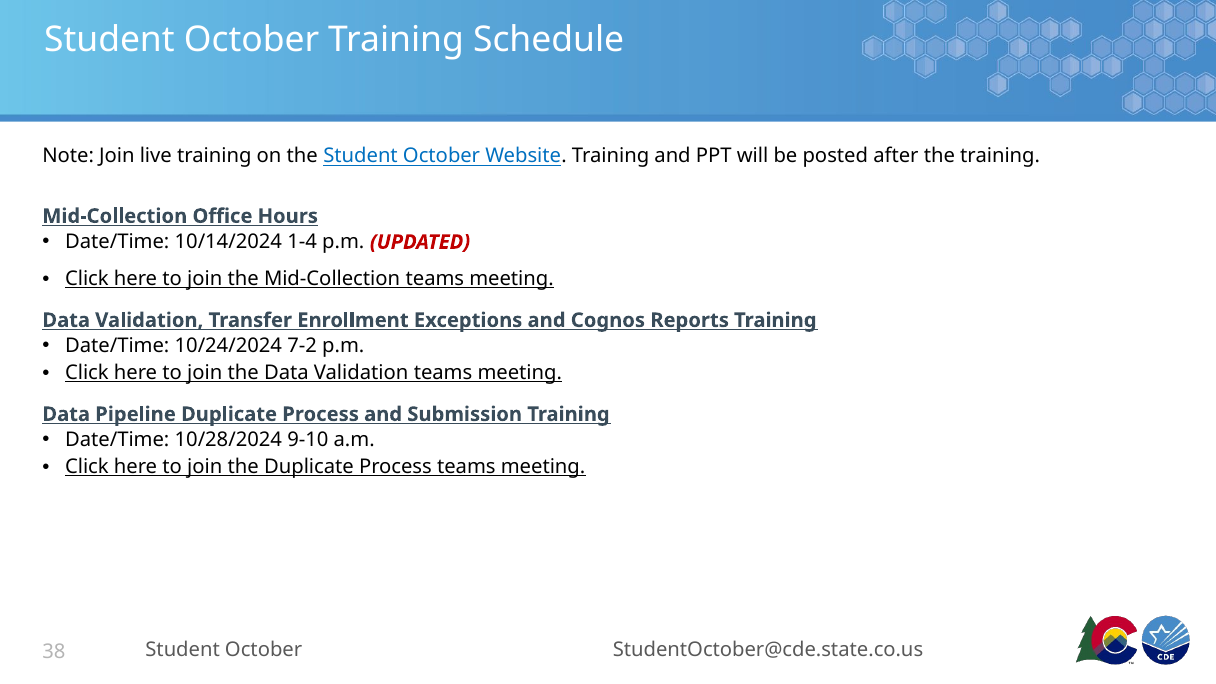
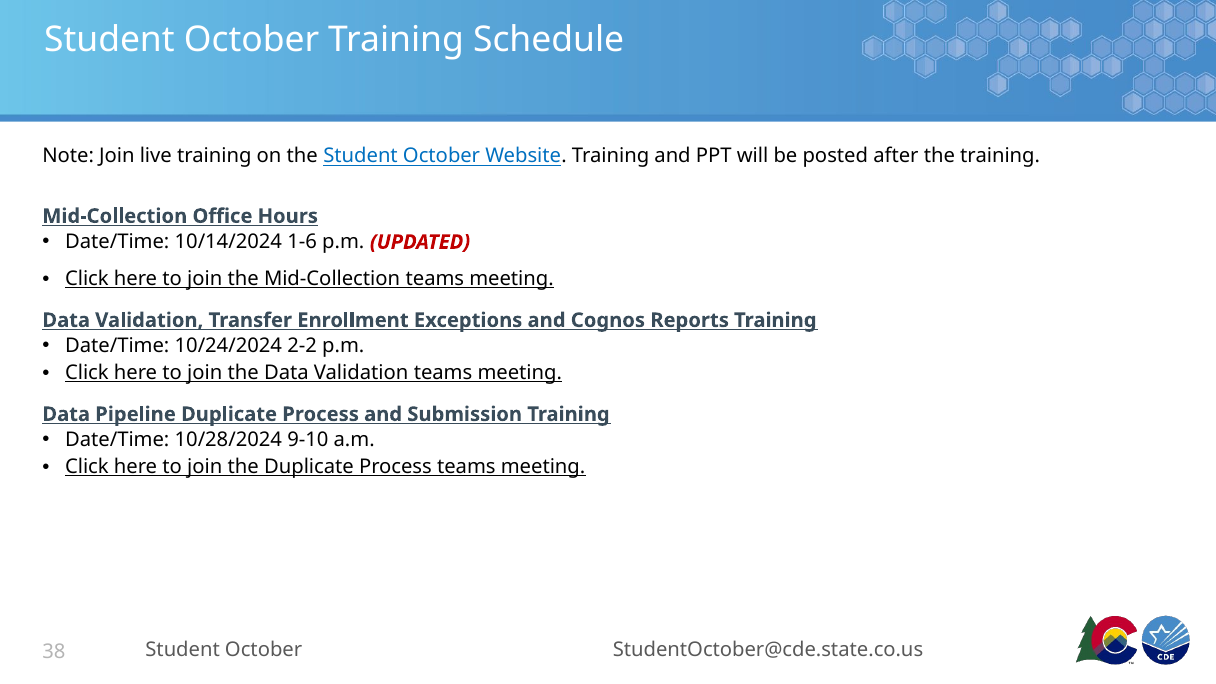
1-4: 1-4 -> 1-6
7-2: 7-2 -> 2-2
